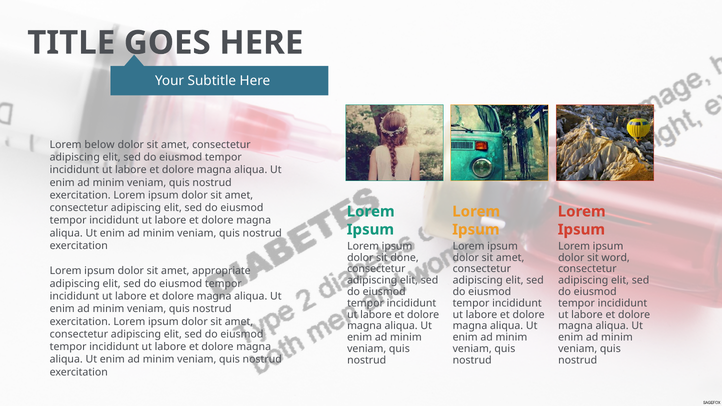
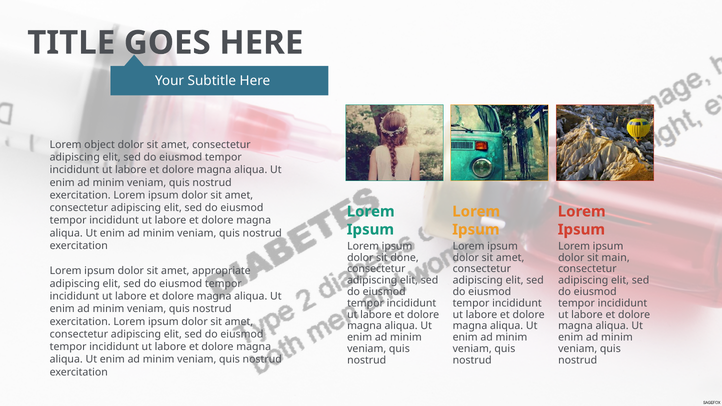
below: below -> object
word: word -> main
